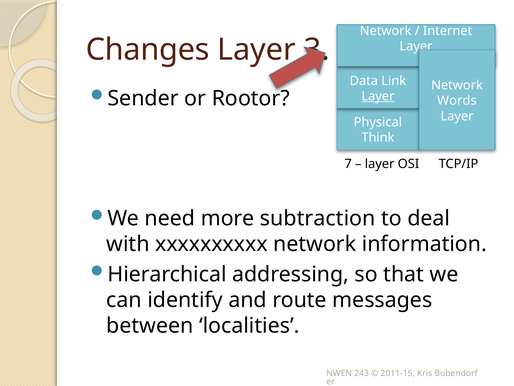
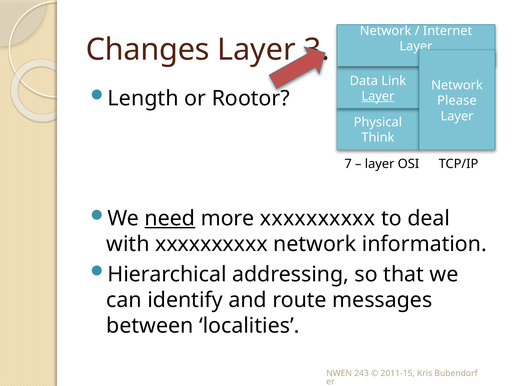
Sender: Sender -> Length
Words: Words -> Please
need underline: none -> present
more subtraction: subtraction -> xxxxxxxxxx
